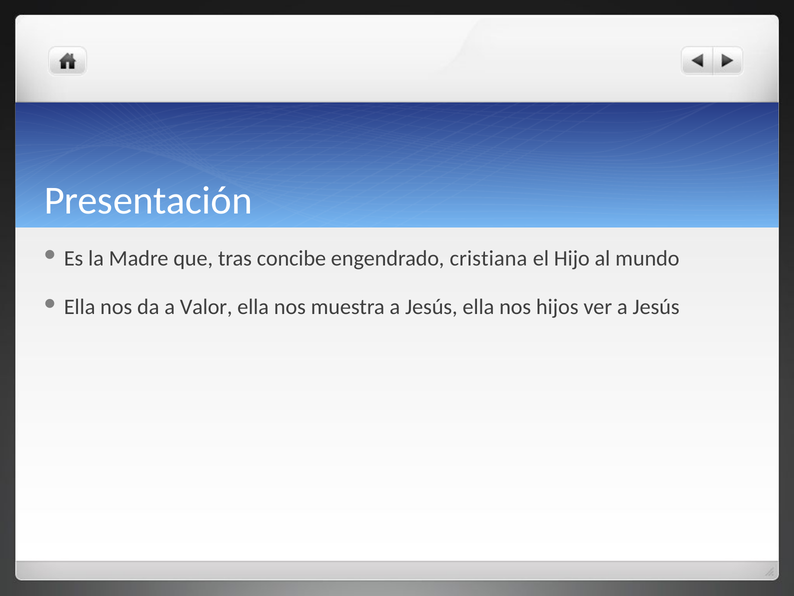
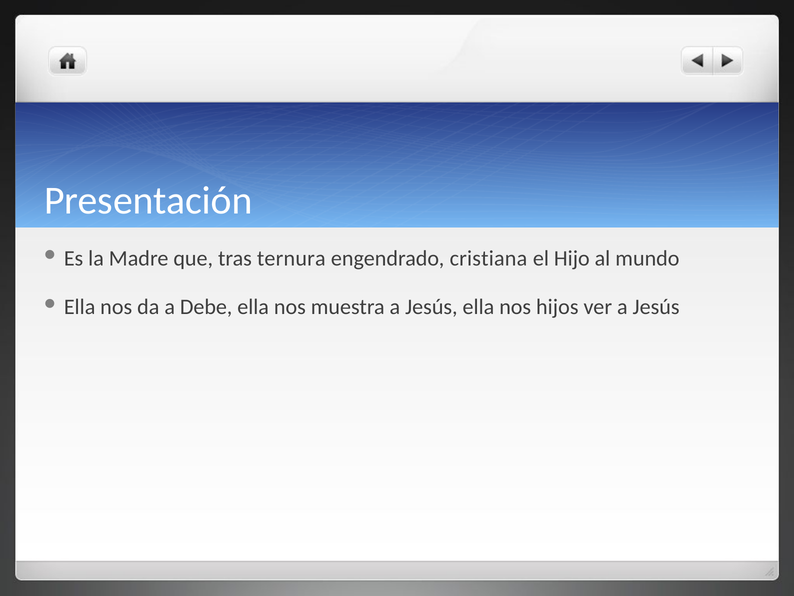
concibe: concibe -> ternura
Valor: Valor -> Debe
